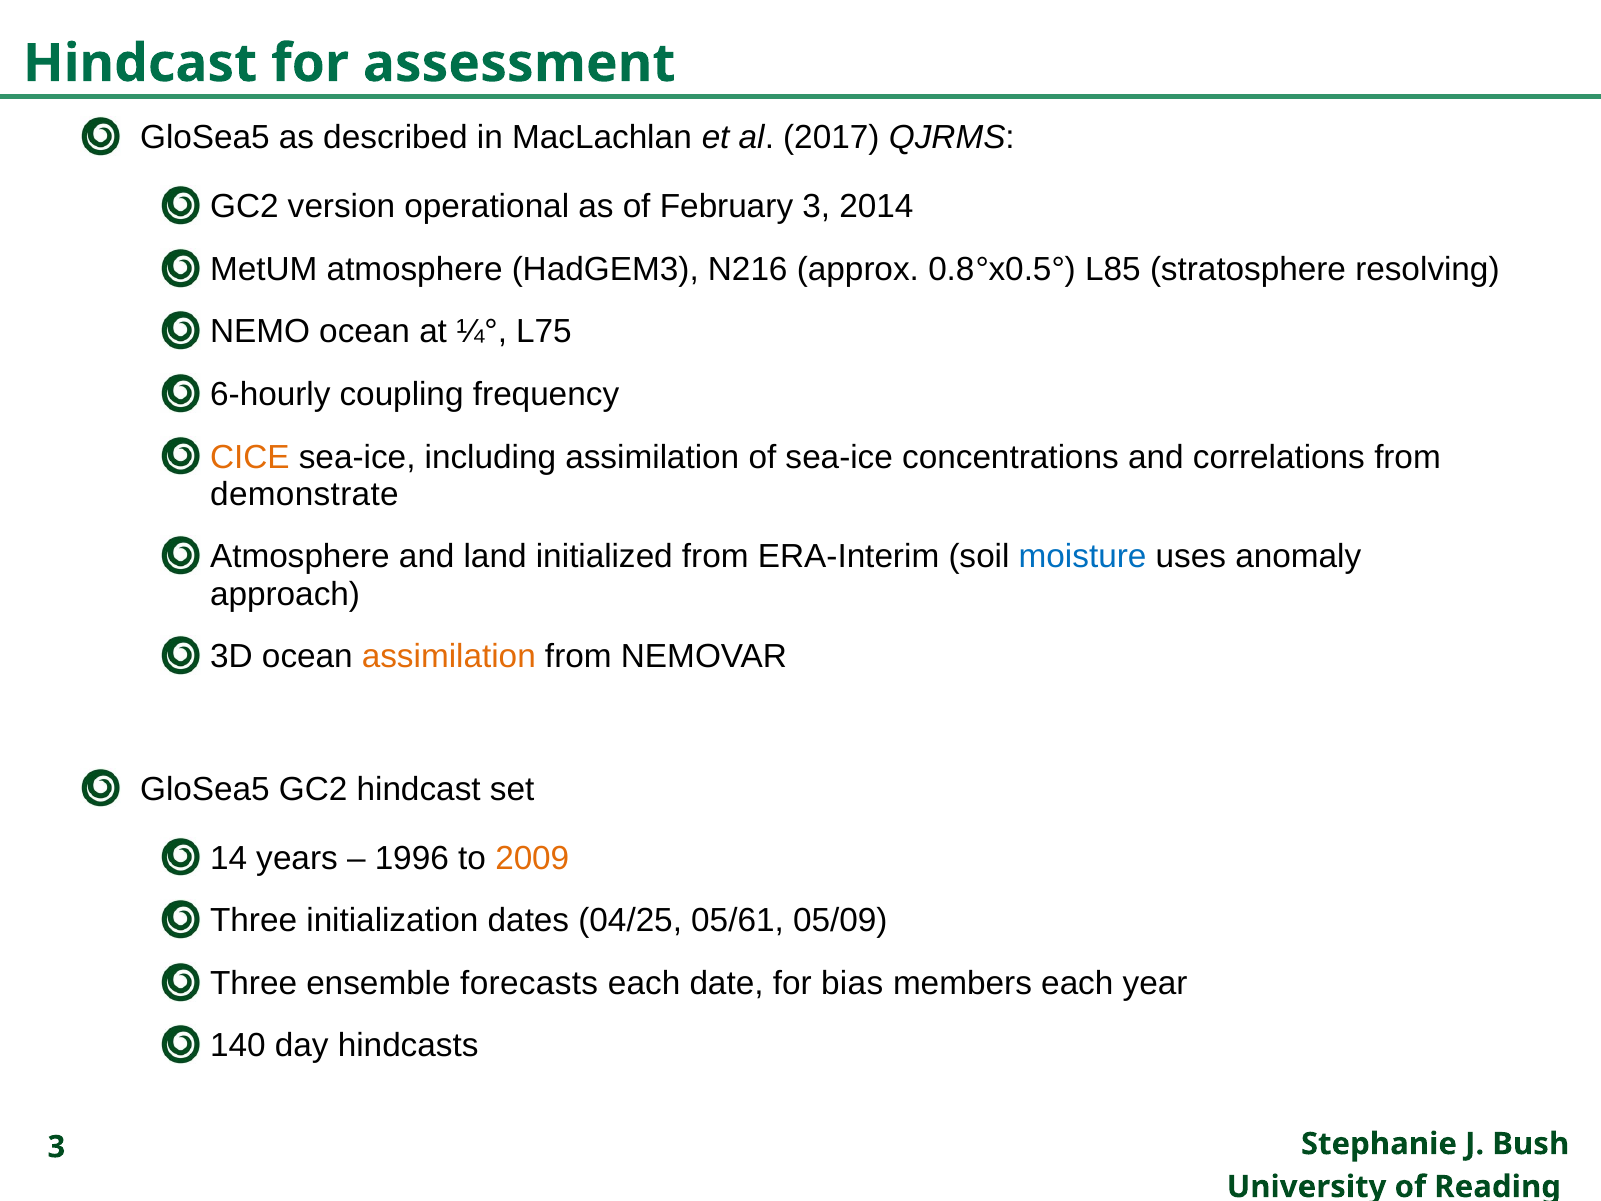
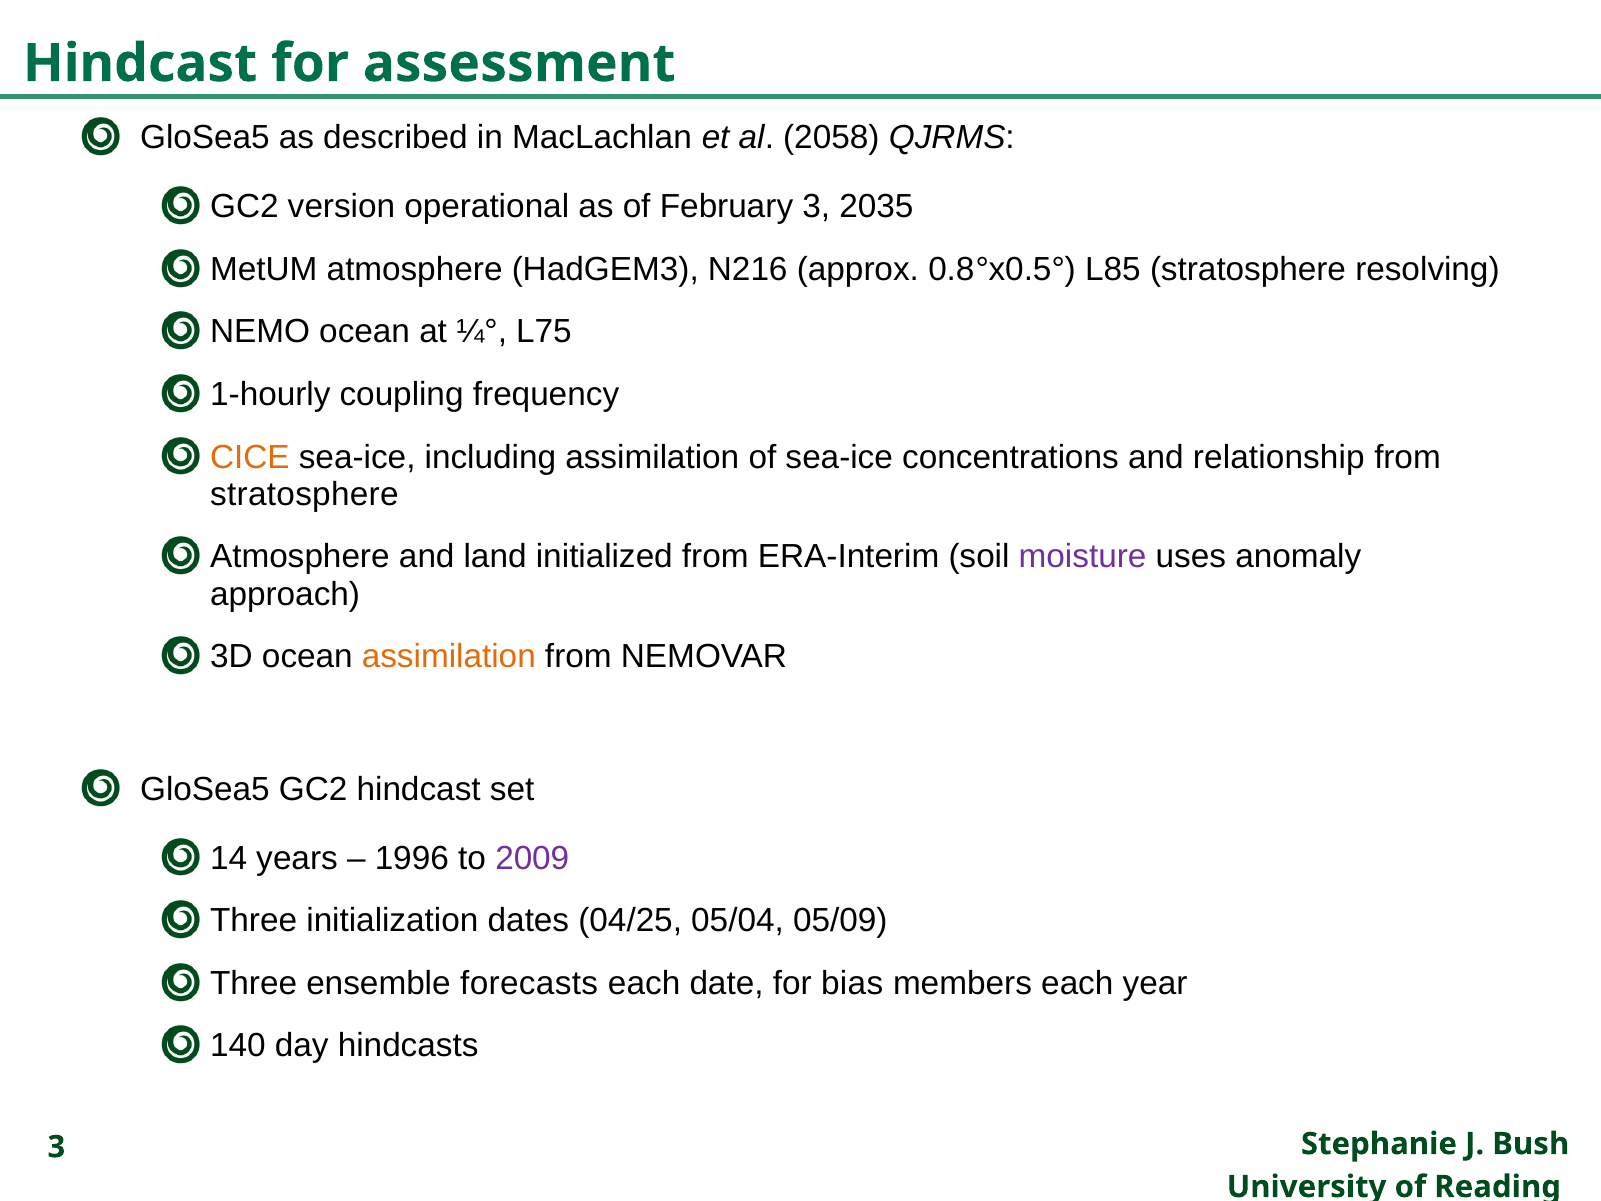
2017: 2017 -> 2058
2014: 2014 -> 2035
6-hourly: 6-hourly -> 1-hourly
correlations: correlations -> relationship
demonstrate at (304, 494): demonstrate -> stratosphere
moisture colour: blue -> purple
2009 colour: orange -> purple
05/61: 05/61 -> 05/04
